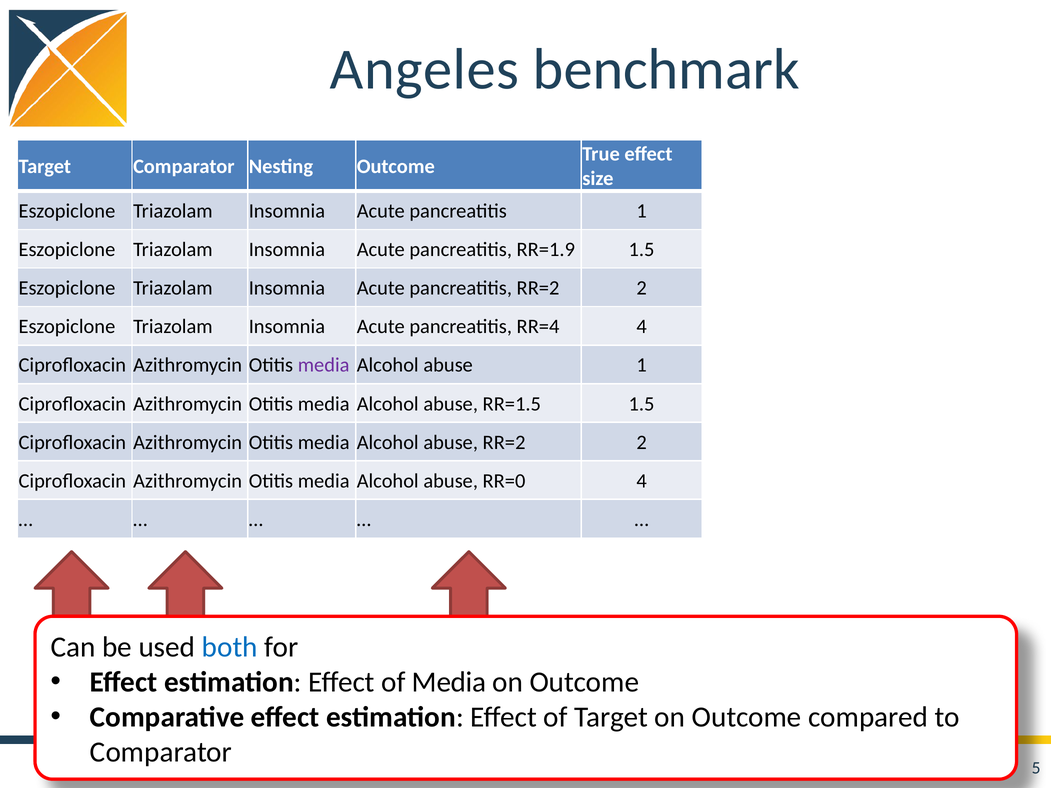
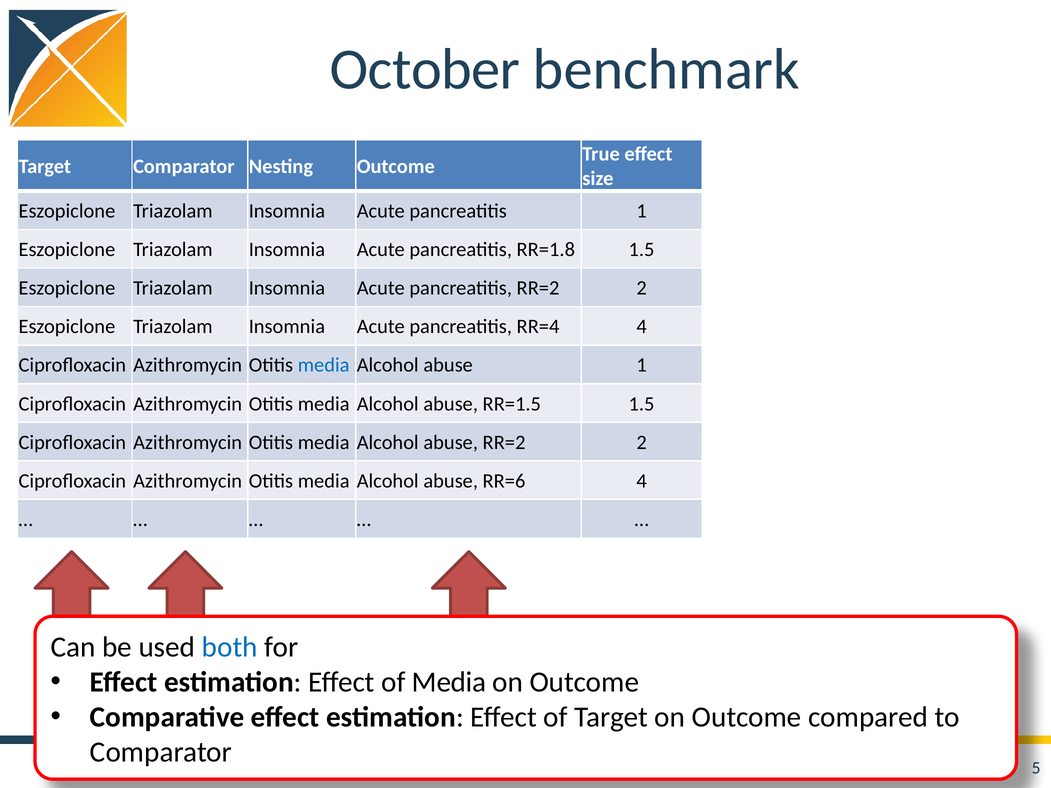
Angeles: Angeles -> October
RR=1.9: RR=1.9 -> RR=1.8
media at (324, 365) colour: purple -> blue
RR=0: RR=0 -> RR=6
